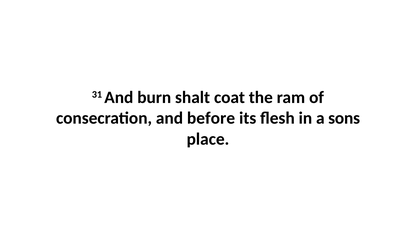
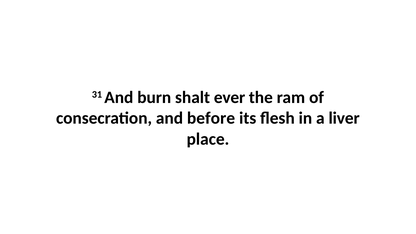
coat: coat -> ever
sons: sons -> liver
